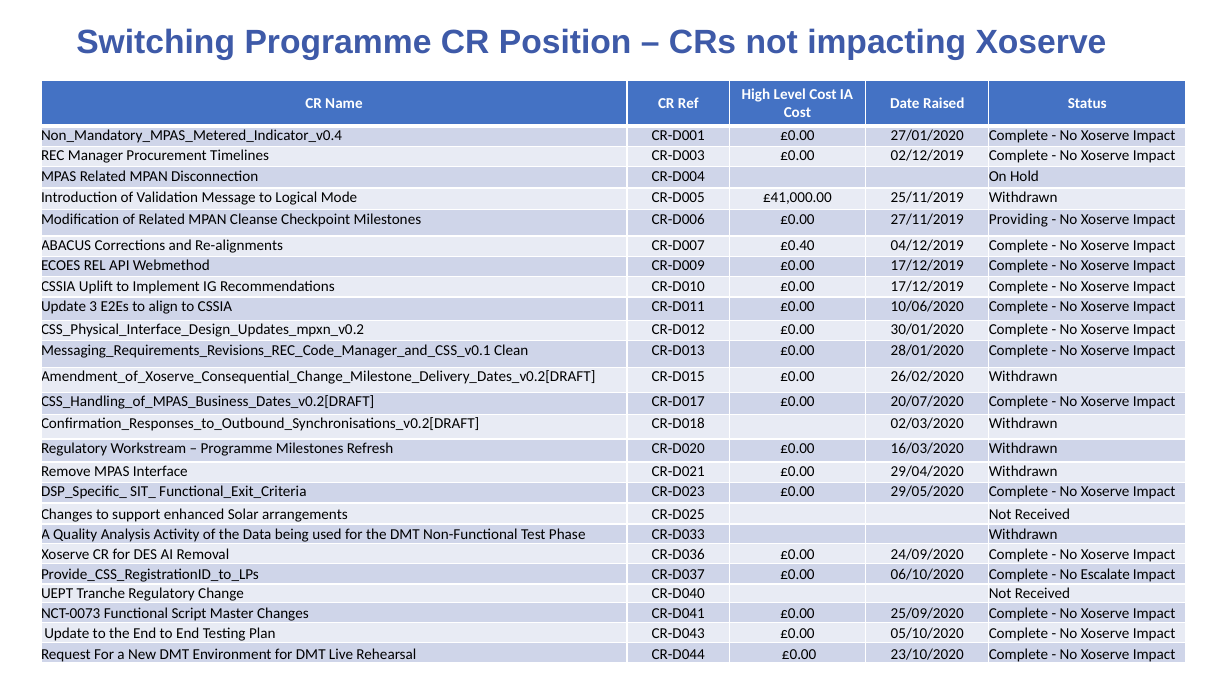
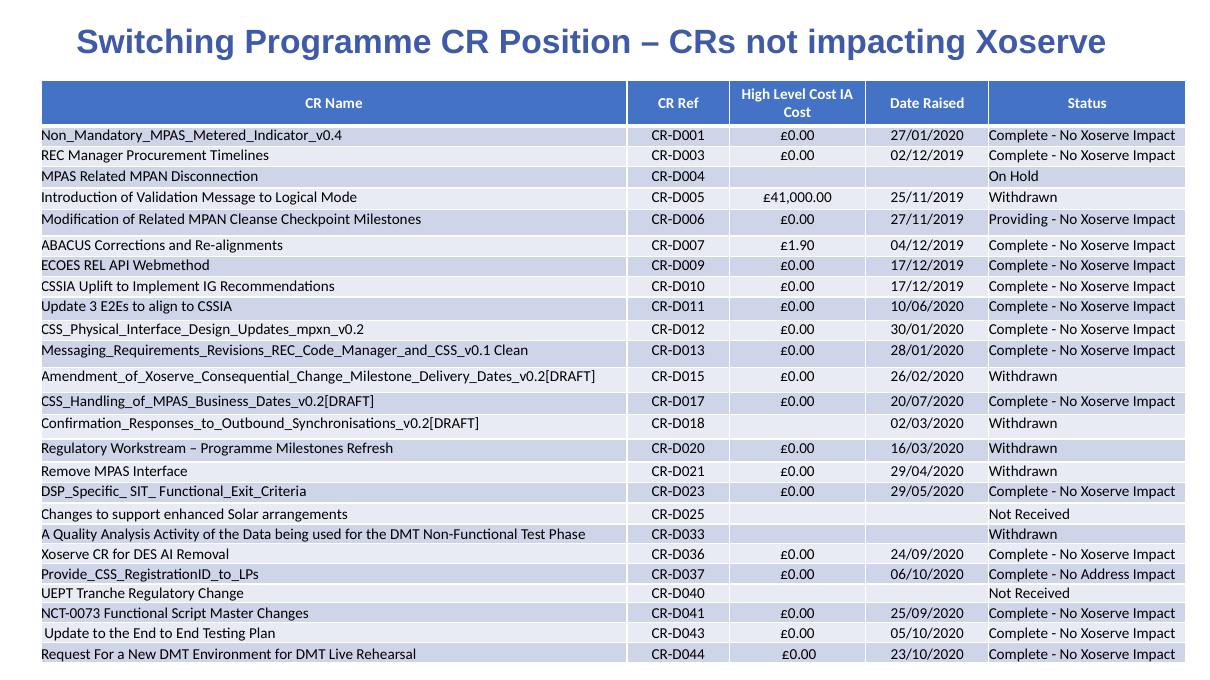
£0.40: £0.40 -> £1.90
Escalate: Escalate -> Address
